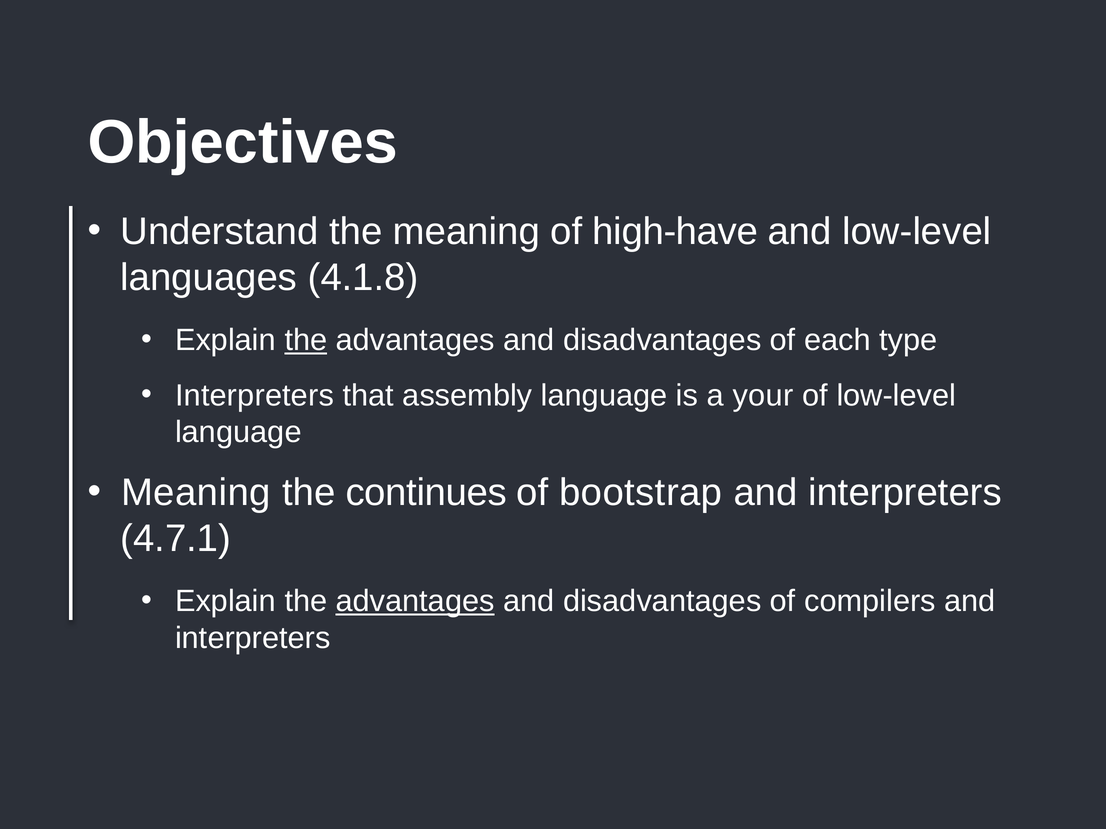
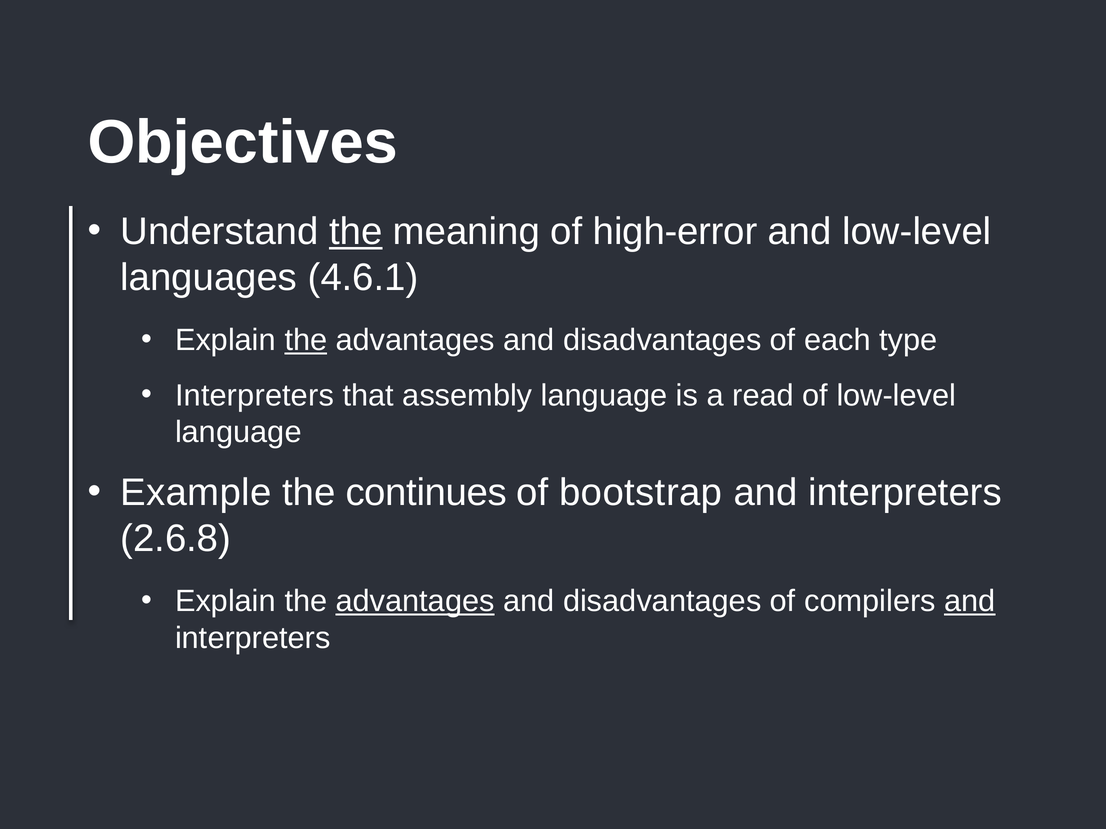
the at (356, 232) underline: none -> present
high-have: high-have -> high-error
4.1.8: 4.1.8 -> 4.6.1
your: your -> read
Meaning at (196, 493): Meaning -> Example
4.7.1: 4.7.1 -> 2.6.8
and at (970, 602) underline: none -> present
